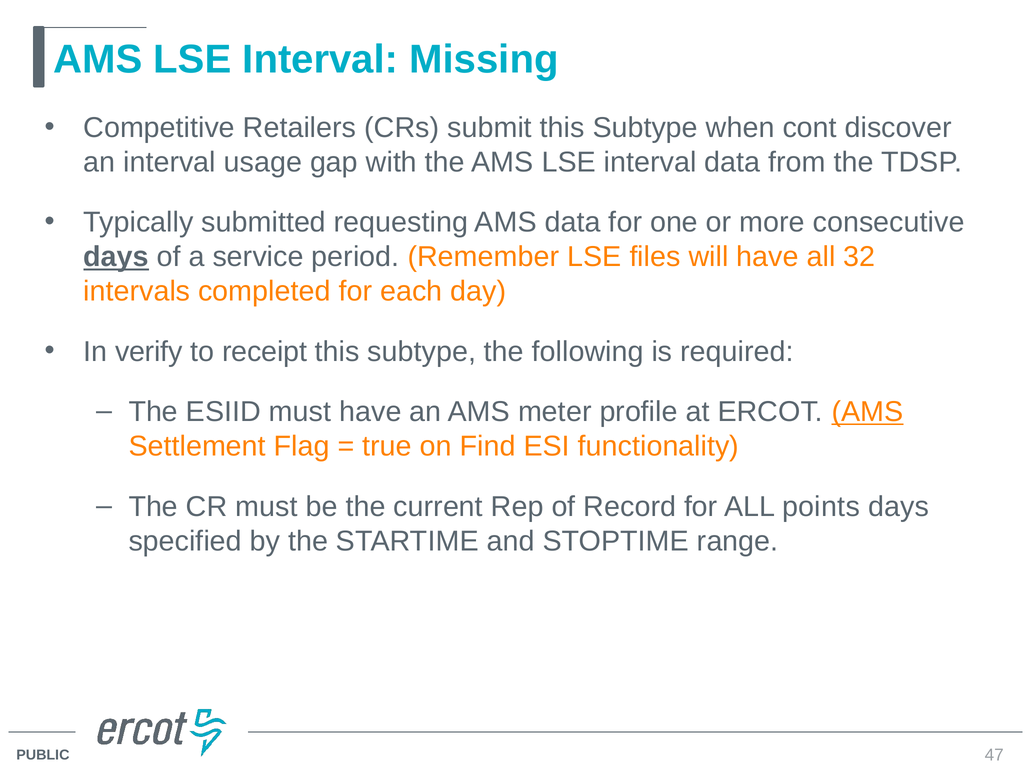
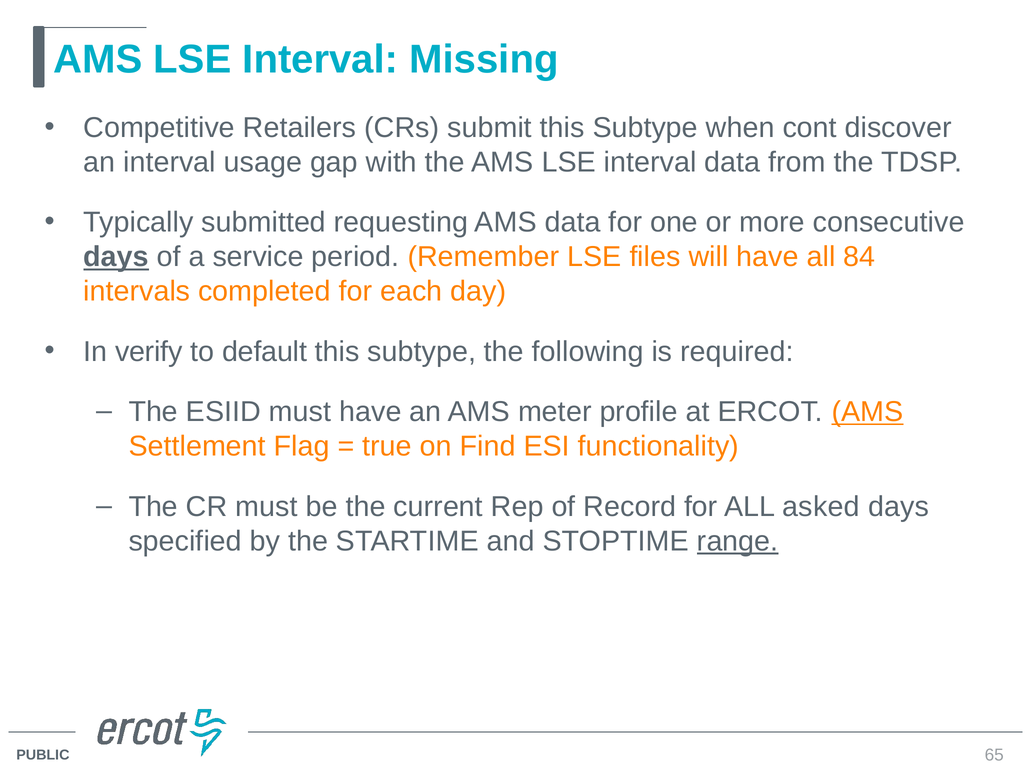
32: 32 -> 84
receipt: receipt -> default
points: points -> asked
range underline: none -> present
47: 47 -> 65
